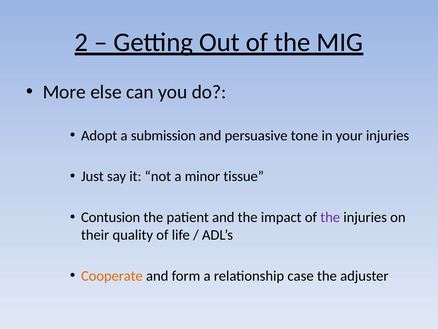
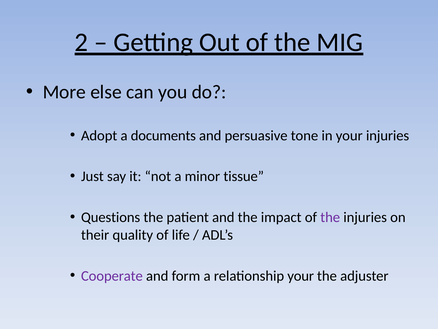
submission: submission -> documents
Contusion: Contusion -> Questions
Cooperate colour: orange -> purple
relationship case: case -> your
